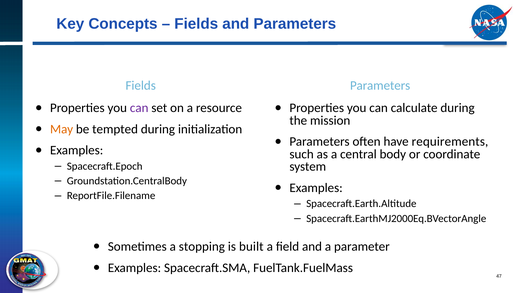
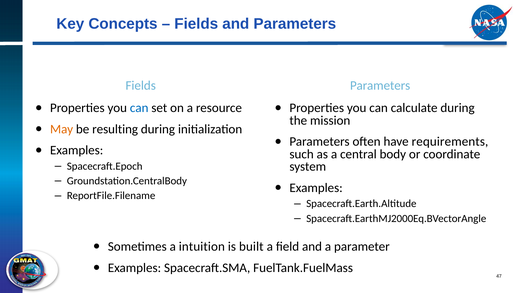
can at (139, 108) colour: purple -> blue
tempted: tempted -> resulting
stopping: stopping -> intuition
